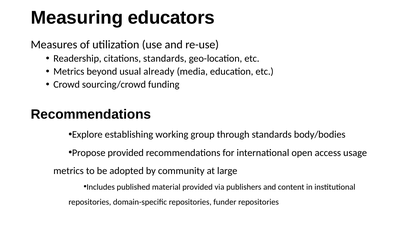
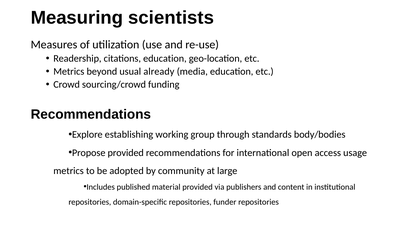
educators: educators -> scientists
citations standards: standards -> education
